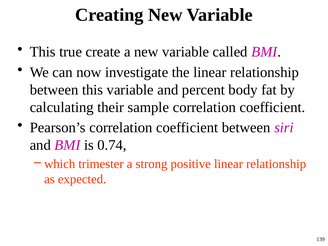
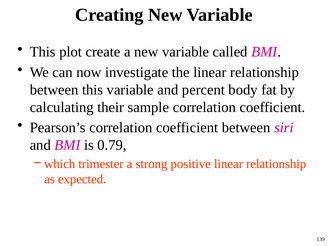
true: true -> plot
0.74: 0.74 -> 0.79
